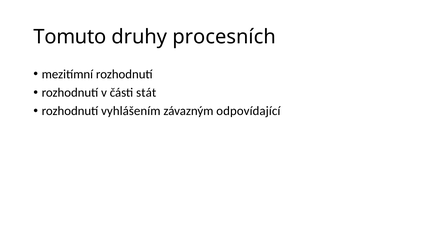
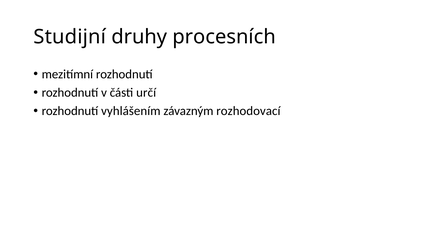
Tomuto: Tomuto -> Studijní
stát: stát -> určí
odpovídající: odpovídající -> rozhodovací
